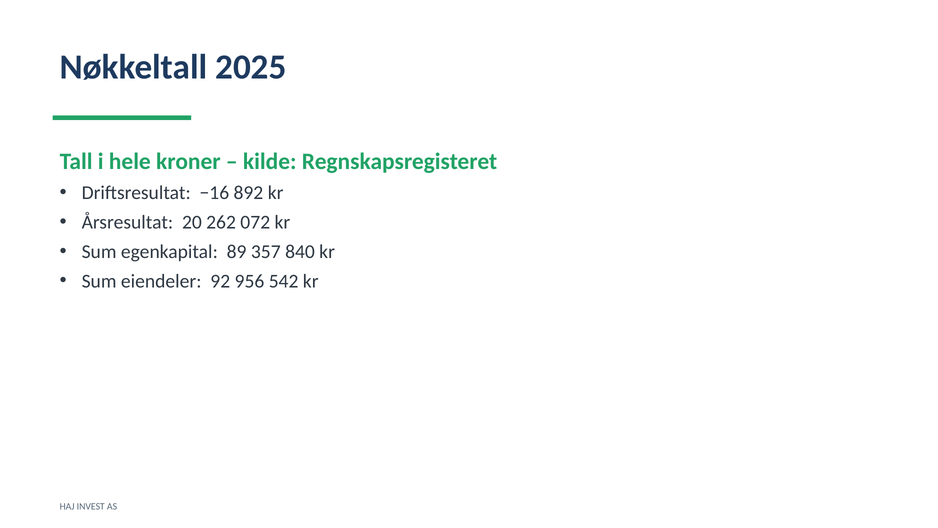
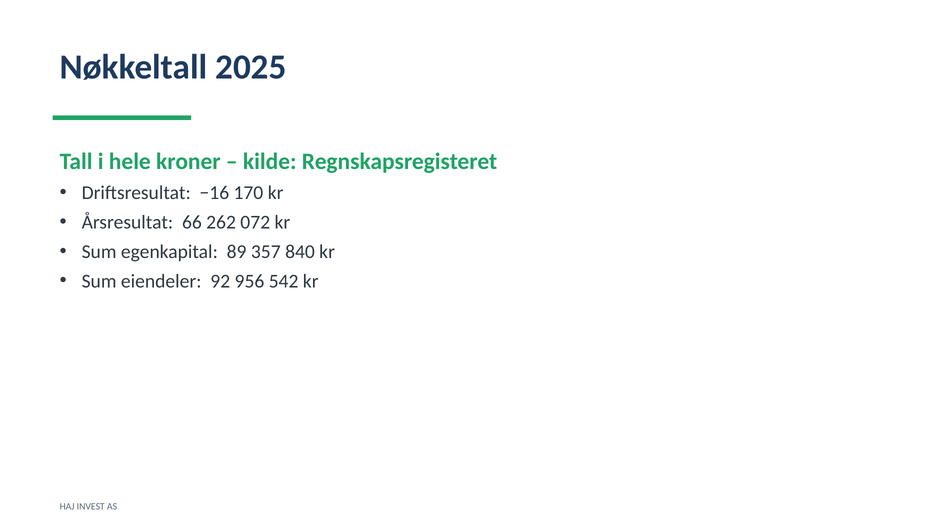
892: 892 -> 170
20: 20 -> 66
